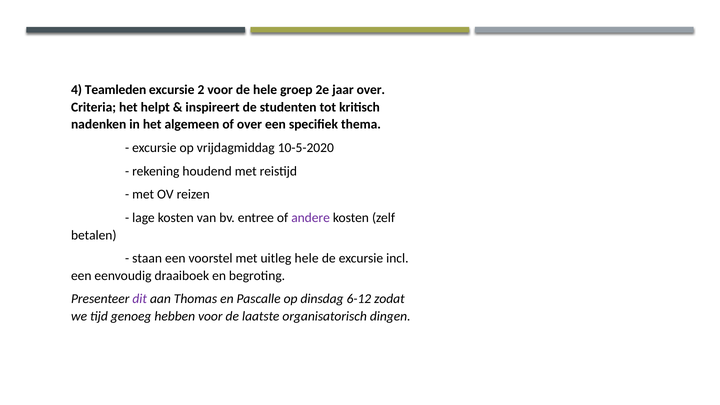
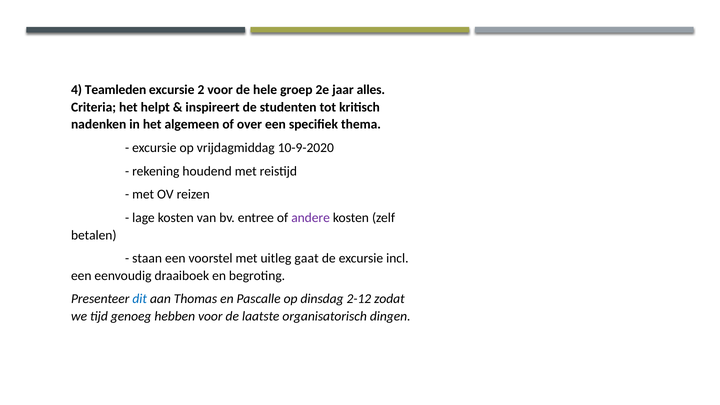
jaar over: over -> alles
10-5-2020: 10-5-2020 -> 10-9-2020
uitleg hele: hele -> gaat
dit colour: purple -> blue
6-12: 6-12 -> 2-12
